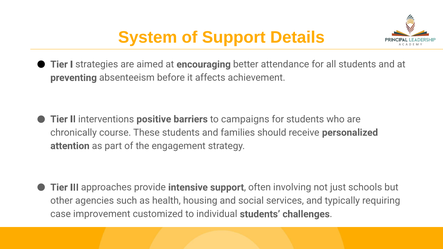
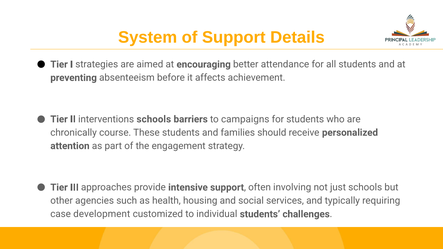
interventions positive: positive -> schools
improvement: improvement -> development
